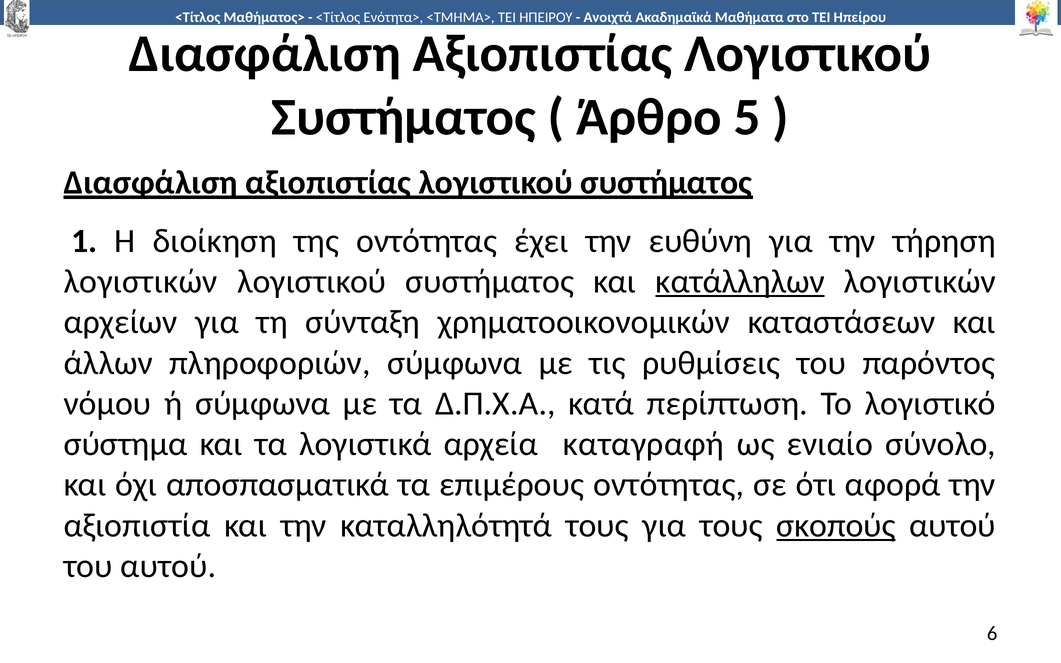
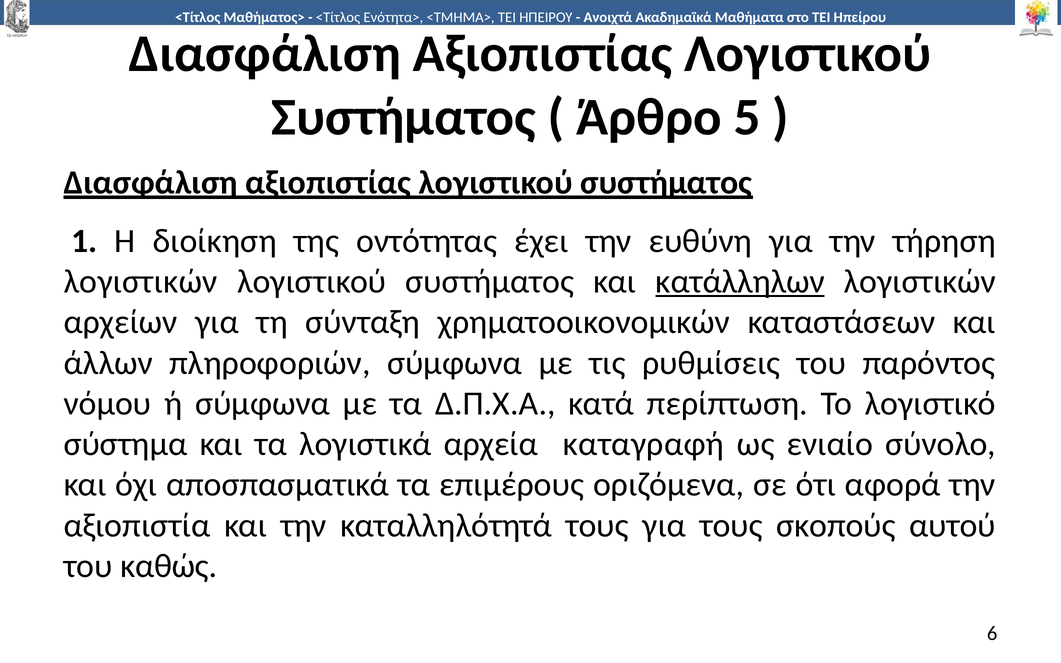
επιμέρους οντότητας: οντότητας -> οριζόμενα
σκοπούς underline: present -> none
του αυτού: αυτού -> καθώς
